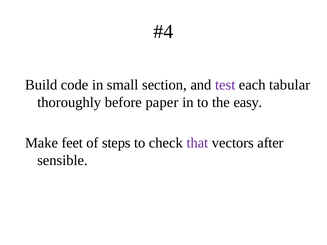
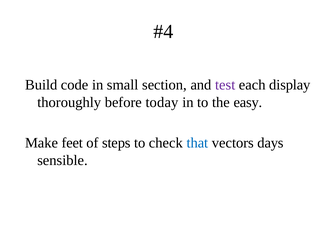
tabular: tabular -> display
paper: paper -> today
that colour: purple -> blue
after: after -> days
